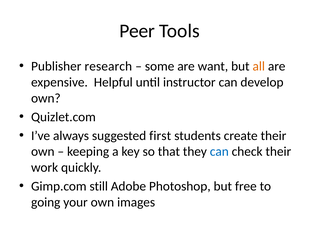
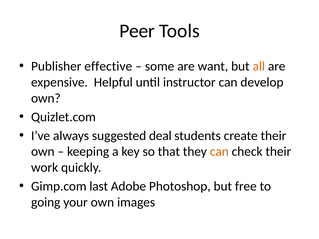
research: research -> effective
first: first -> deal
can at (219, 152) colour: blue -> orange
still: still -> last
